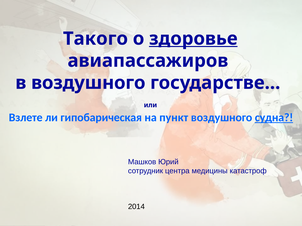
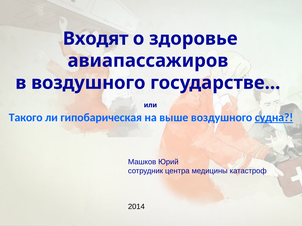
Такого: Такого -> Входят
здоровье underline: present -> none
Взлете: Взлете -> Такого
пункт: пункт -> выше
